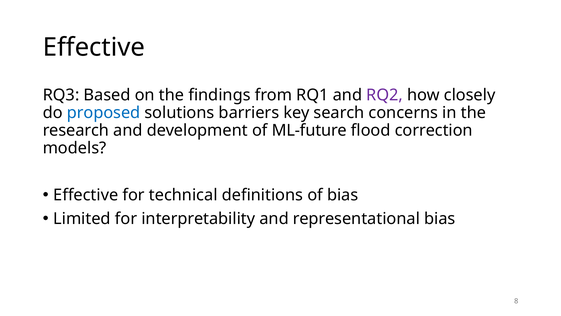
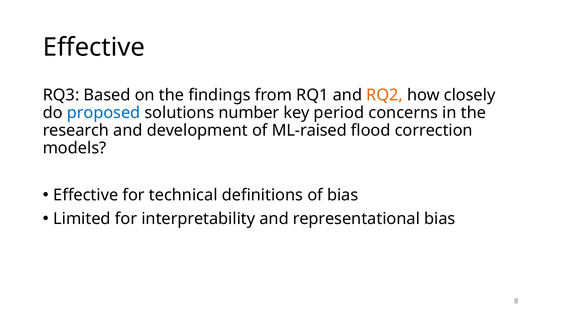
RQ2 colour: purple -> orange
barriers: barriers -> number
search: search -> period
ML-future: ML-future -> ML-raised
